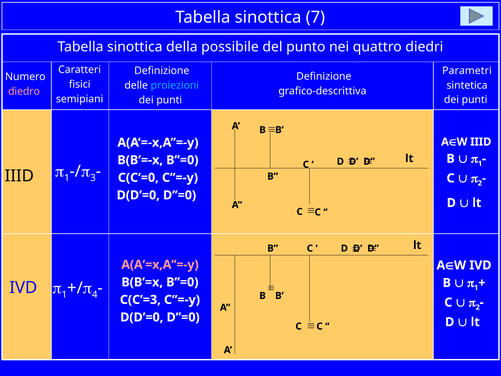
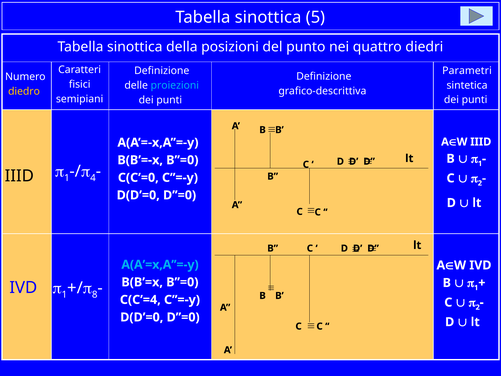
7: 7 -> 5
possibile: possibile -> posizioni
diedro colour: pink -> yellow
3: 3 -> 4
A(A’=x,A’’=-y colour: pink -> light blue
4: 4 -> 8
C(C’=3: C(C’=3 -> C(C’=4
